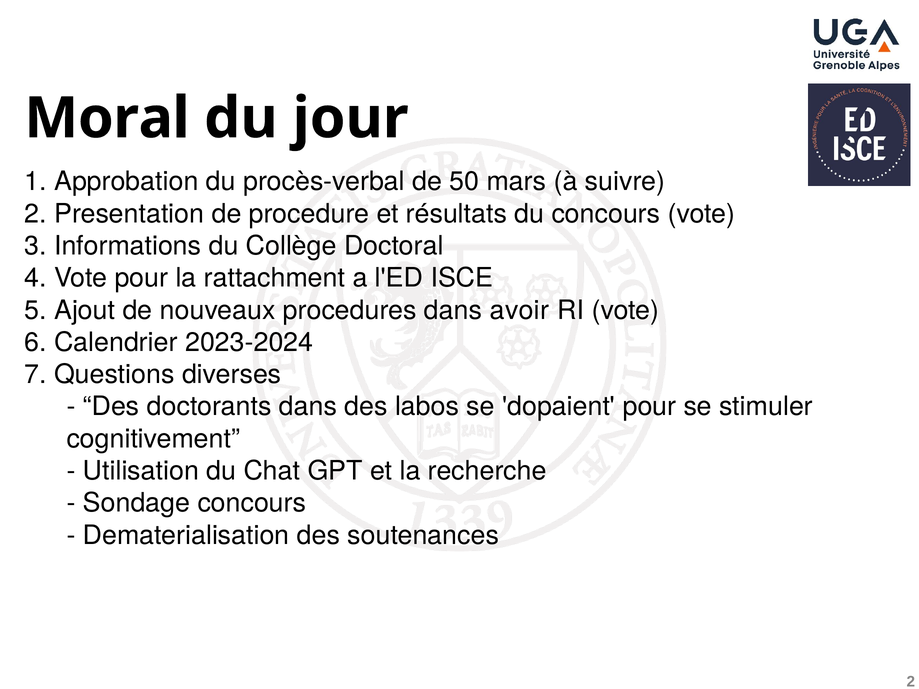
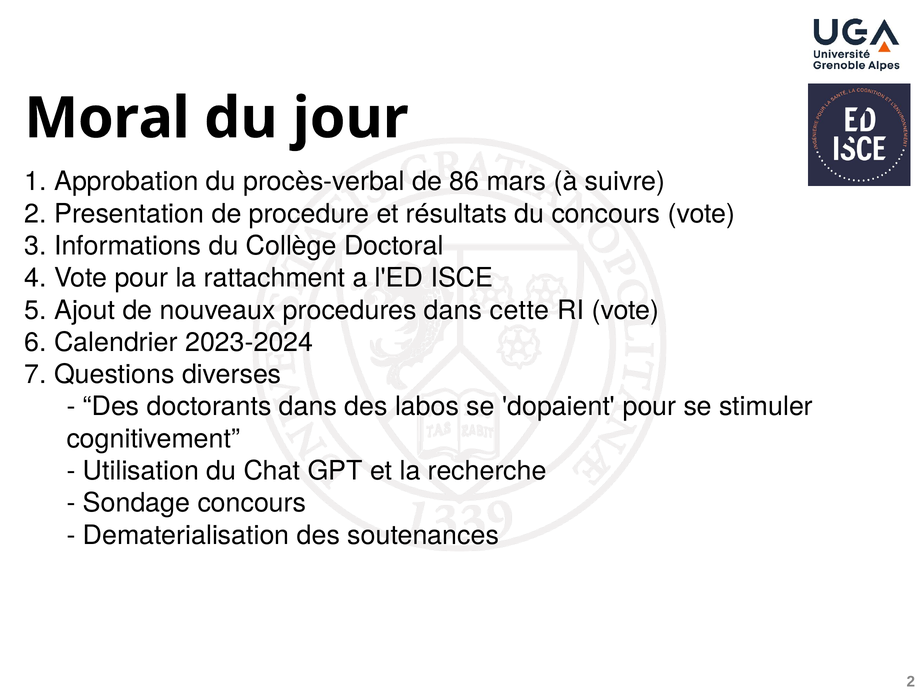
50: 50 -> 86
avoir: avoir -> cette
